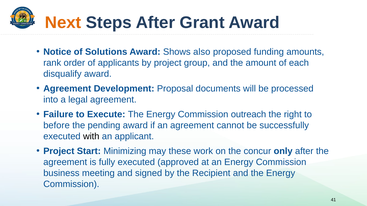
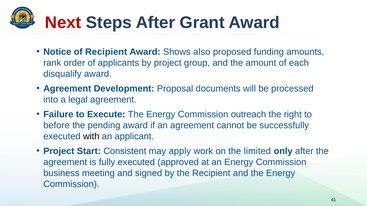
Next colour: orange -> red
of Solutions: Solutions -> Recipient
Minimizing: Minimizing -> Consistent
these: these -> apply
concur: concur -> limited
